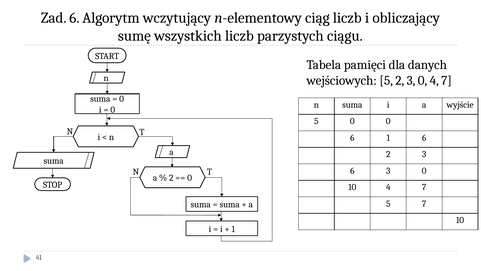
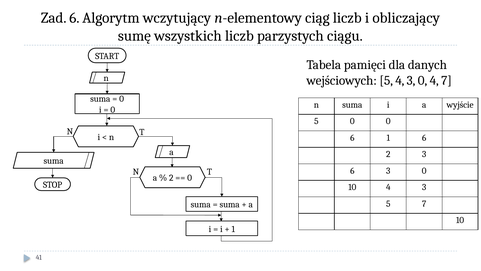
5 2: 2 -> 4
10 4 7: 7 -> 3
